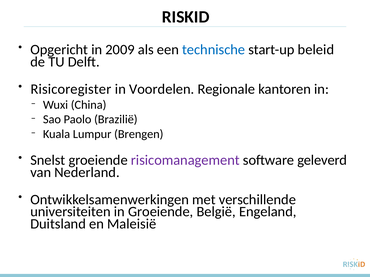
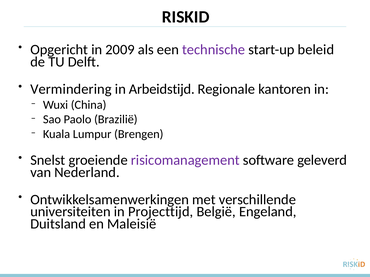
technische colour: blue -> purple
Risicoregister: Risicoregister -> Vermindering
Voordelen: Voordelen -> Arbeidstijd
in Groeiende: Groeiende -> Projecttijd
